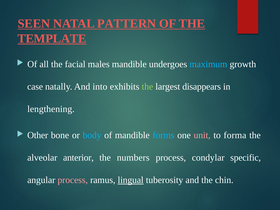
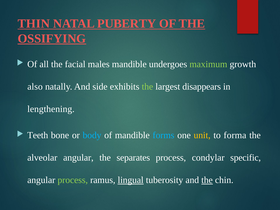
SEEN: SEEN -> THIN
PATTERN: PATTERN -> PUBERTY
TEMPLATE: TEMPLATE -> OSSIFYING
maximum colour: light blue -> light green
case: case -> also
into: into -> side
Other: Other -> Teeth
unit colour: pink -> yellow
alveolar anterior: anterior -> angular
numbers: numbers -> separates
process at (73, 180) colour: pink -> light green
the at (207, 180) underline: none -> present
